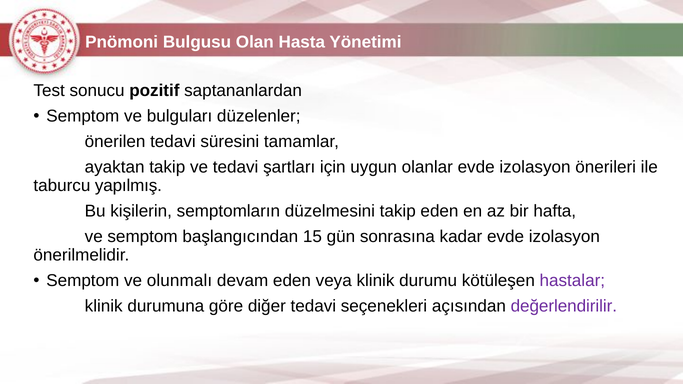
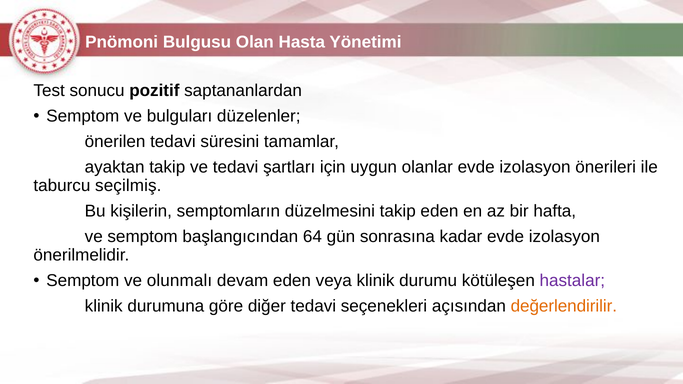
yapılmış: yapılmış -> seçilmiş
15: 15 -> 64
değerlendirilir colour: purple -> orange
